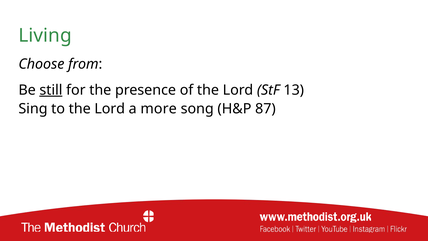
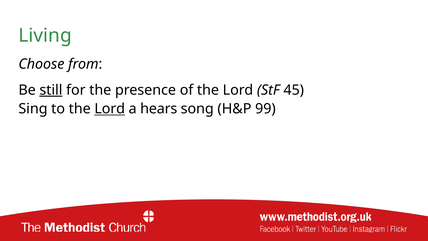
13: 13 -> 45
Lord at (110, 109) underline: none -> present
more: more -> hears
87: 87 -> 99
